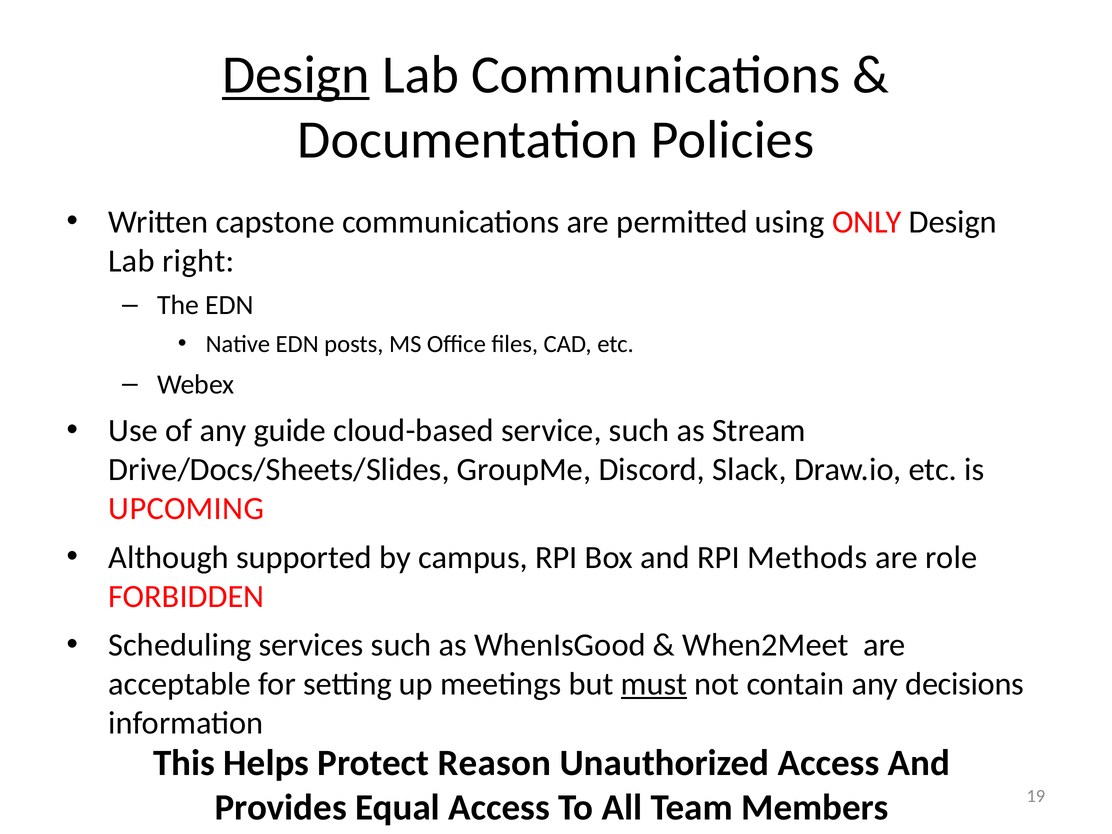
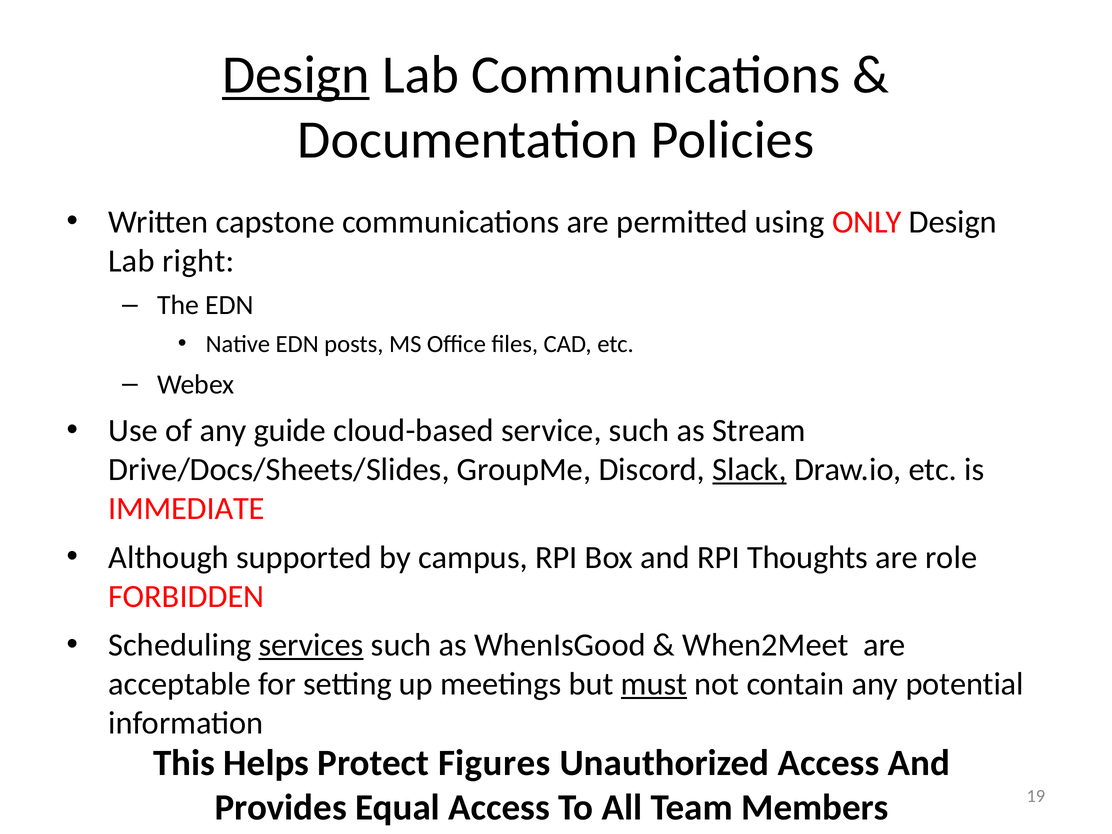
Slack underline: none -> present
UPCOMING: UPCOMING -> IMMEDIATE
Methods: Methods -> Thoughts
services underline: none -> present
decisions: decisions -> potential
Reason: Reason -> Figures
